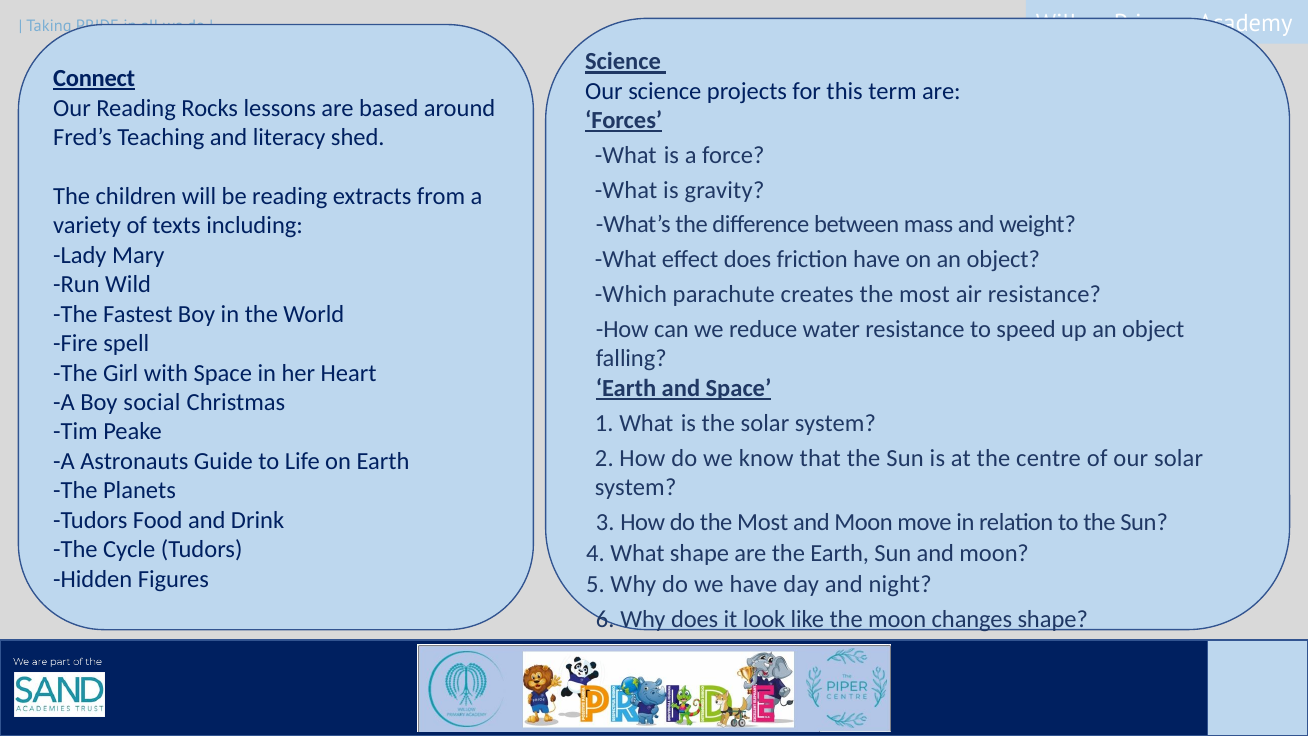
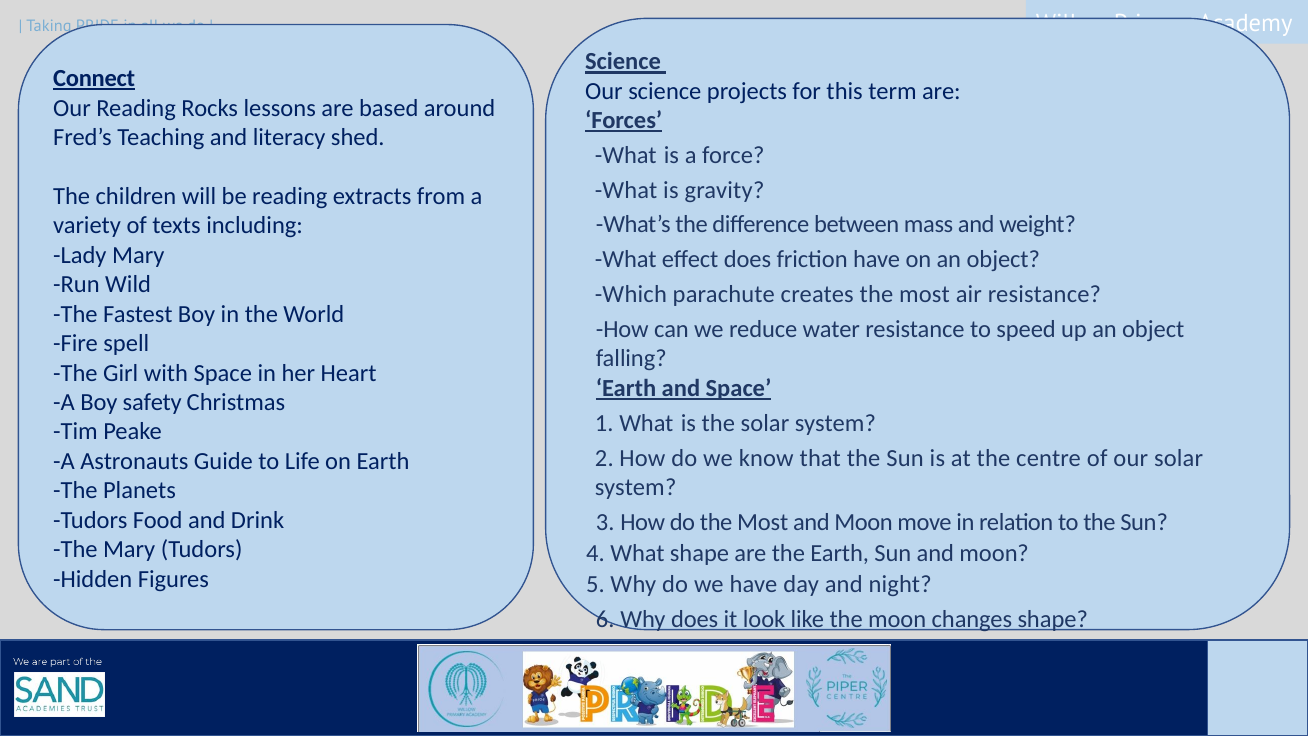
social: social -> safety
The Cycle: Cycle -> Mary
